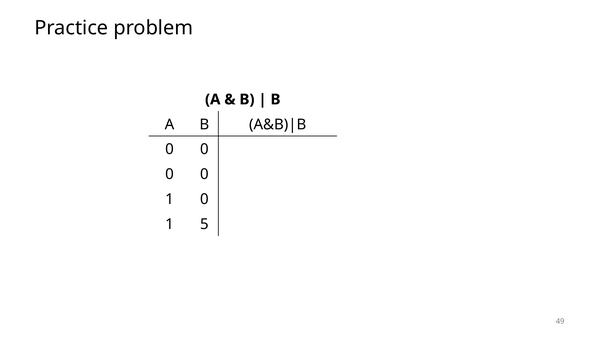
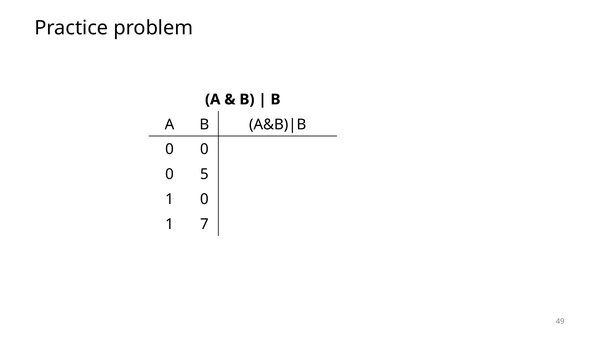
0 at (204, 174): 0 -> 5
5: 5 -> 7
